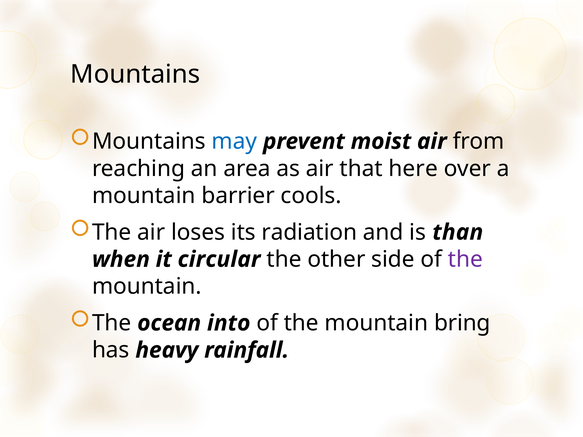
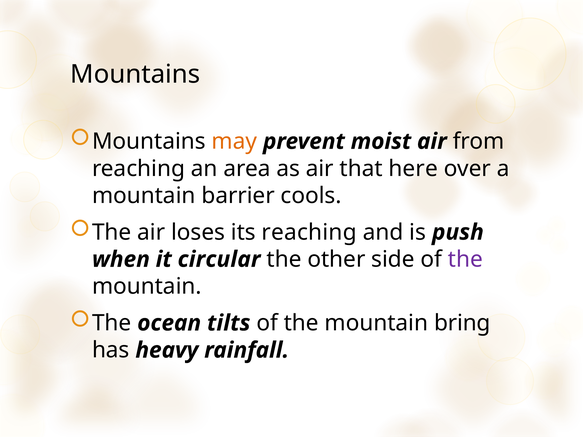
may colour: blue -> orange
its radiation: radiation -> reaching
than: than -> push
into: into -> tilts
